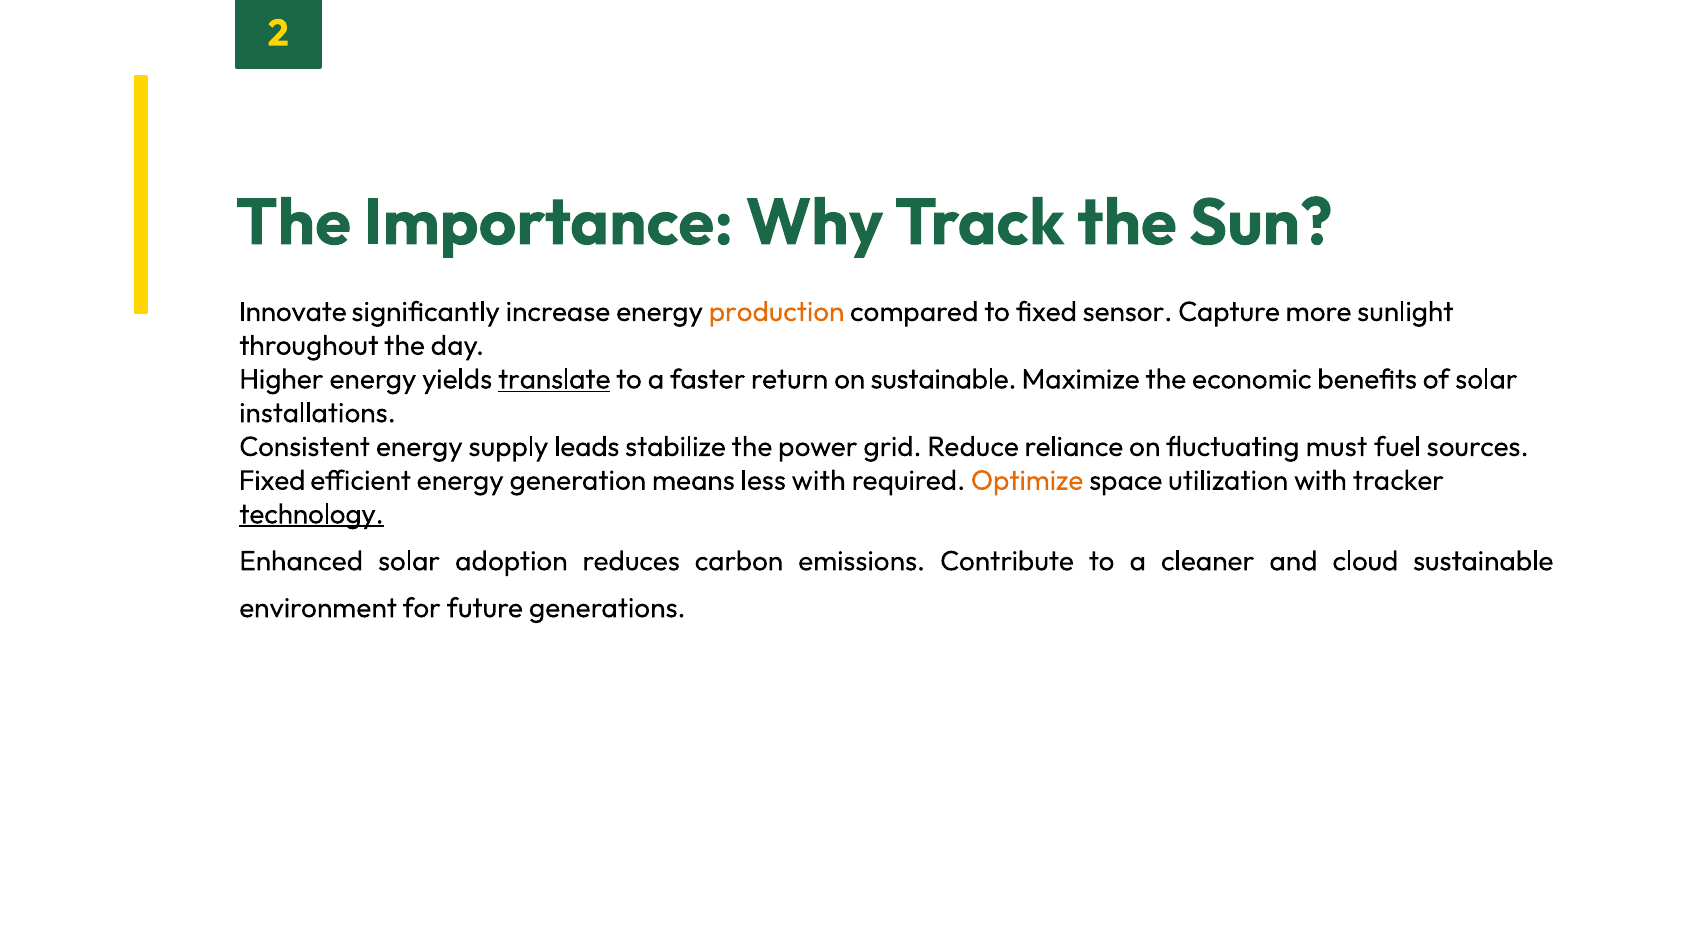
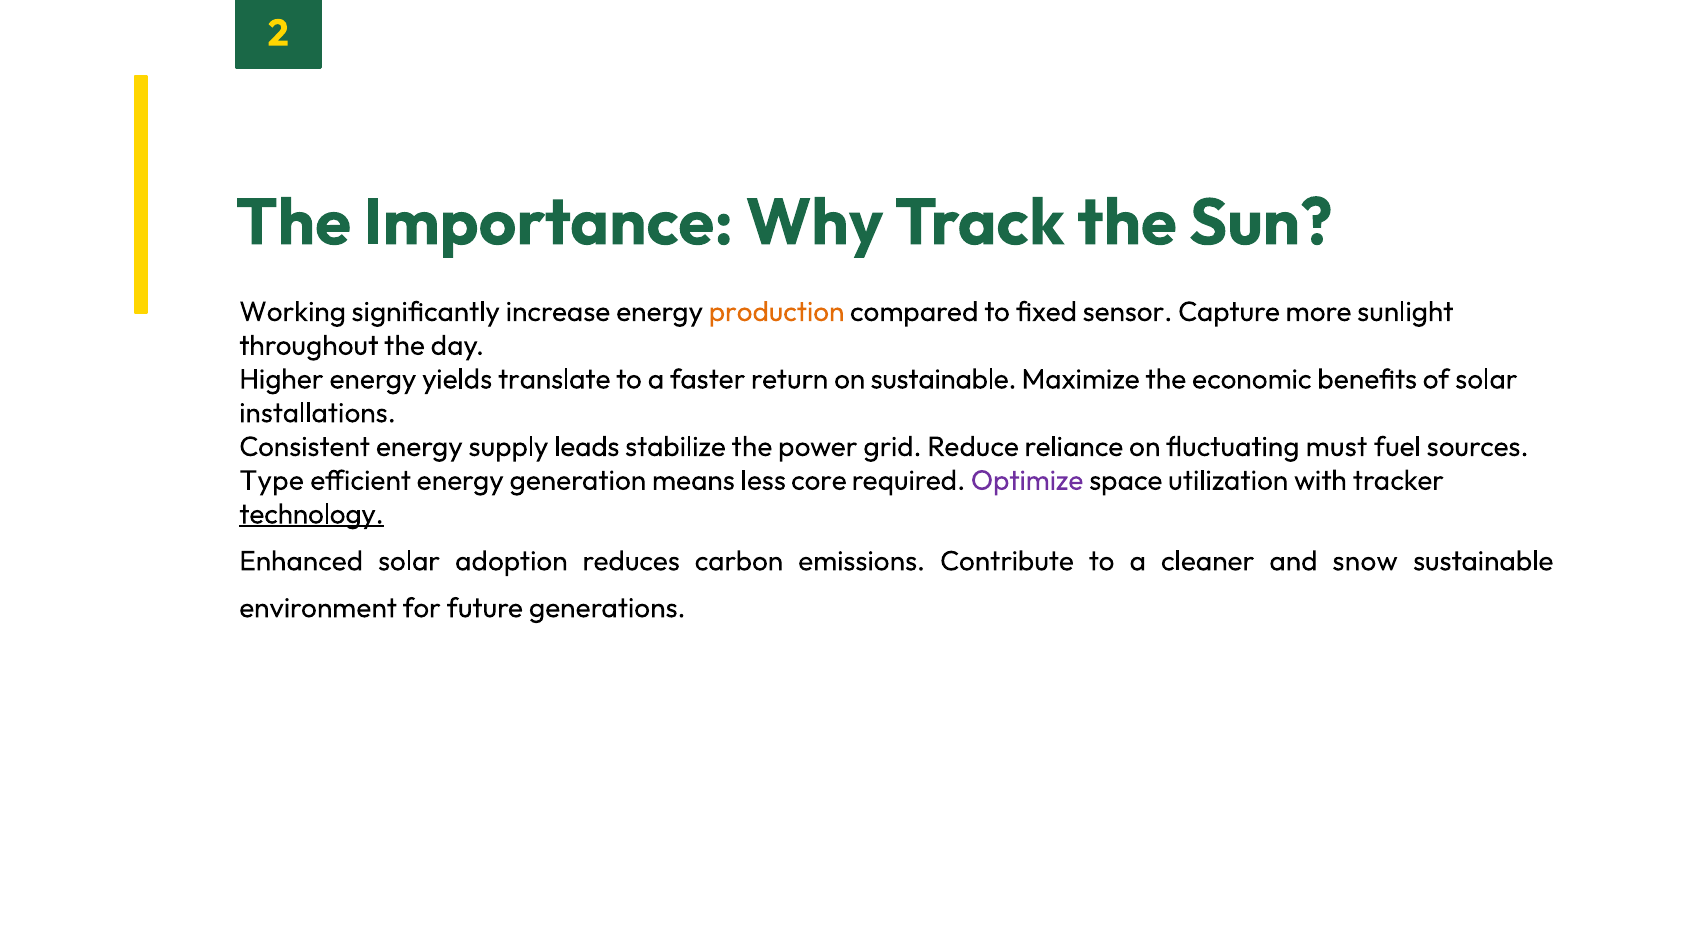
Innovate: Innovate -> Working
translate underline: present -> none
Fixed at (272, 480): Fixed -> Type
less with: with -> core
Optimize colour: orange -> purple
cloud: cloud -> snow
